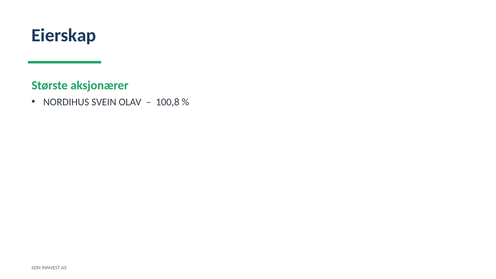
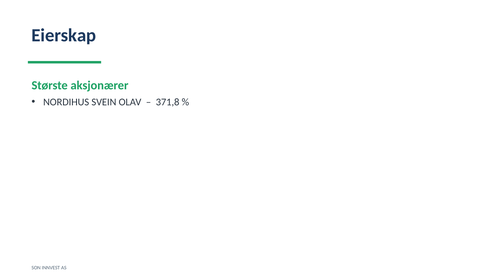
100,8: 100,8 -> 371,8
